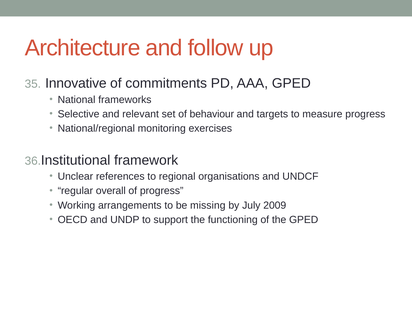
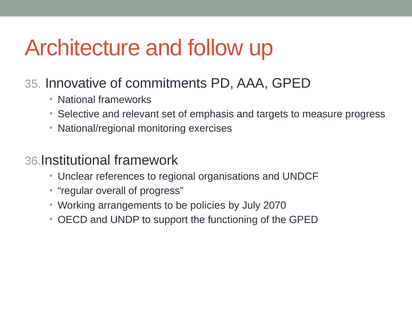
behaviour: behaviour -> emphasis
missing: missing -> policies
2009: 2009 -> 2070
